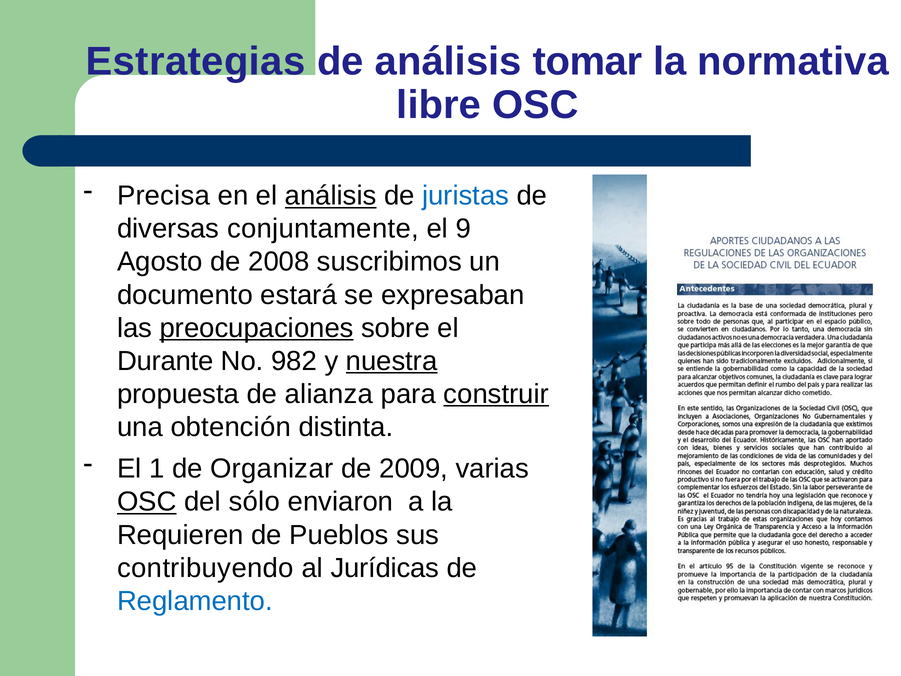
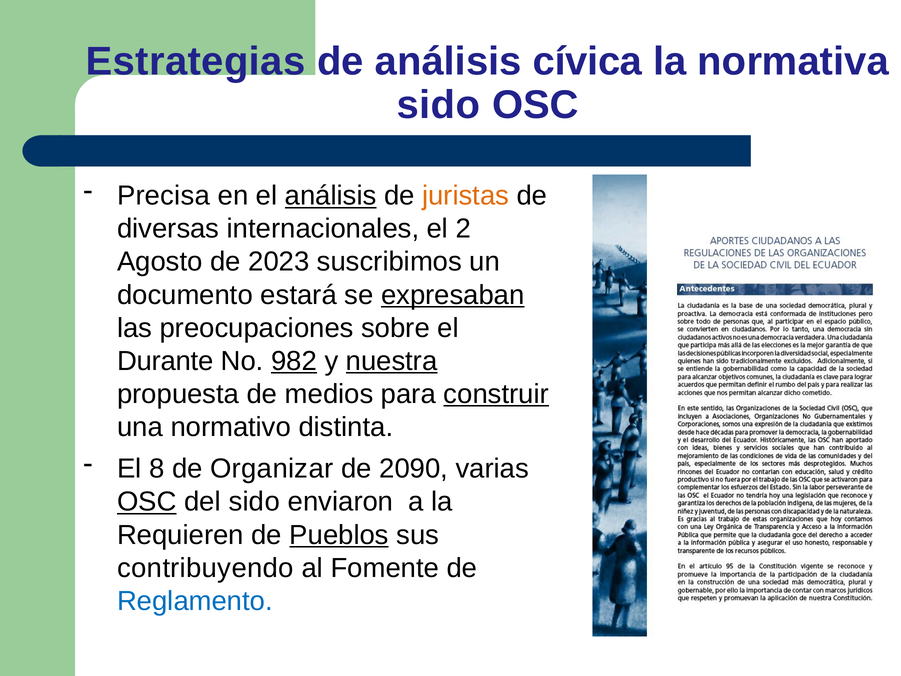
tomar: tomar -> cívica
libre at (439, 105): libre -> sido
juristas colour: blue -> orange
conjuntamente: conjuntamente -> internacionales
9: 9 -> 2
2008: 2008 -> 2023
expresaban underline: none -> present
preocupaciones underline: present -> none
982 underline: none -> present
alianza: alianza -> medios
obtención: obtención -> normativo
1: 1 -> 8
2009: 2009 -> 2090
del sólo: sólo -> sido
Pueblos underline: none -> present
Jurídicas: Jurídicas -> Fomente
